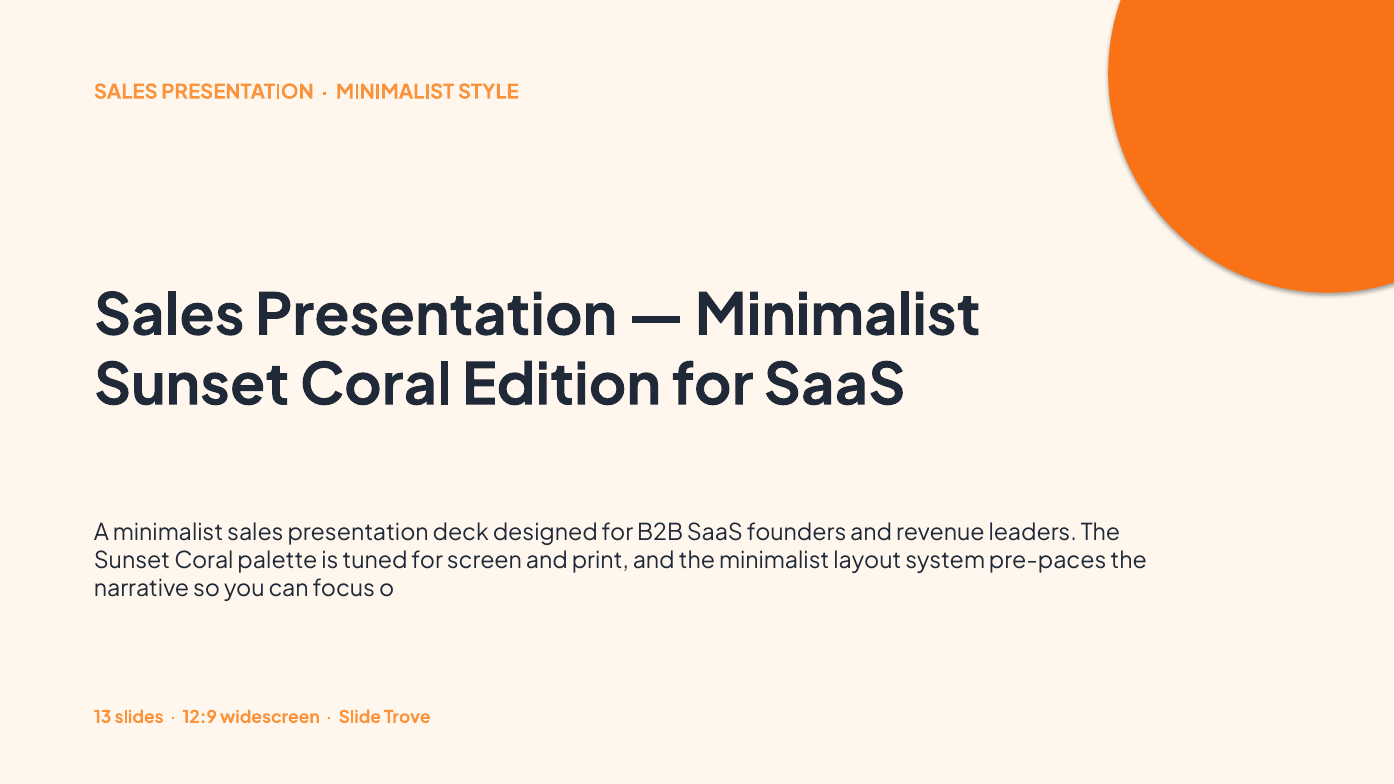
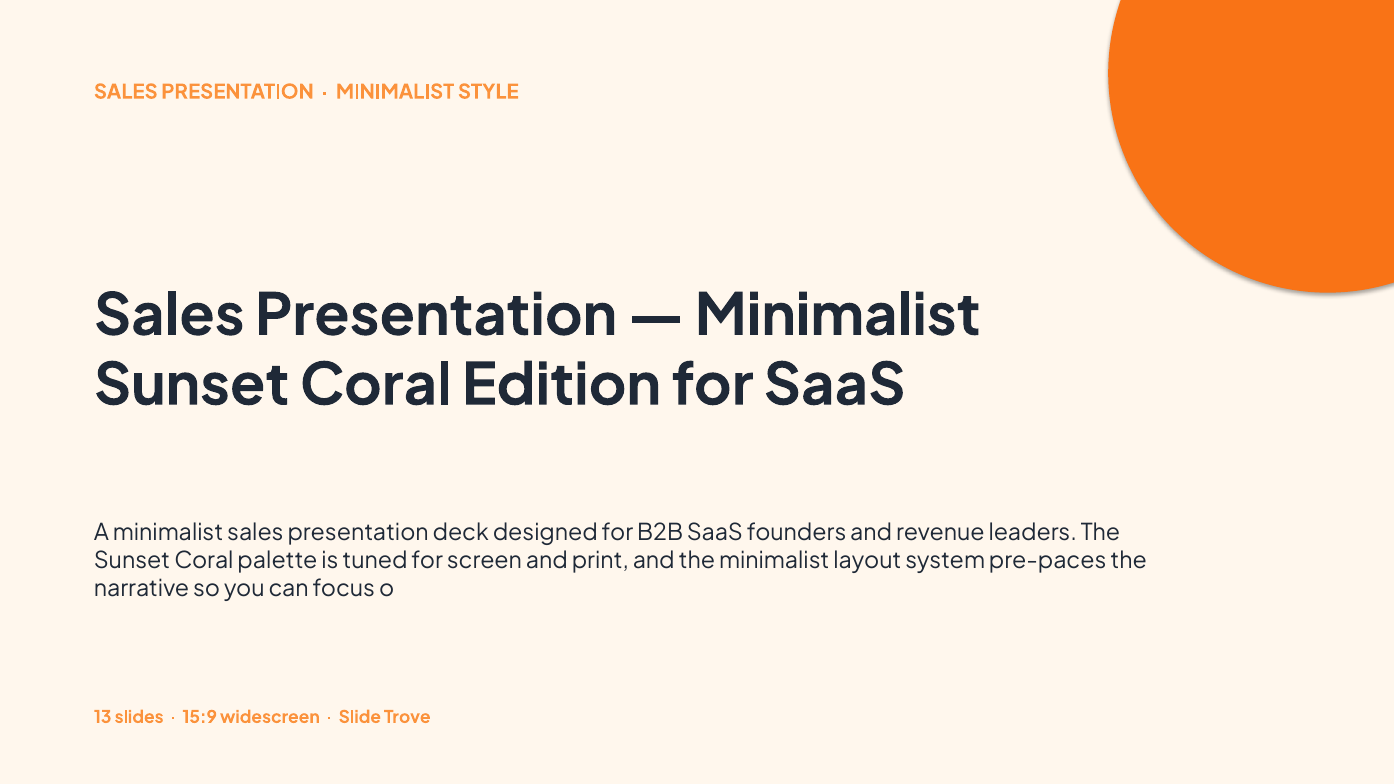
12:9: 12:9 -> 15:9
